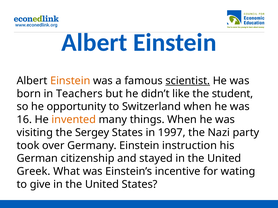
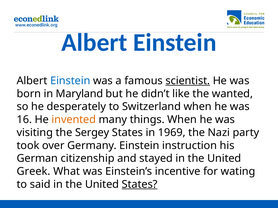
Einstein at (70, 81) colour: orange -> blue
Teachers: Teachers -> Maryland
student: student -> wanted
opportunity: opportunity -> desperately
1997: 1997 -> 1969
give: give -> said
States at (140, 185) underline: none -> present
